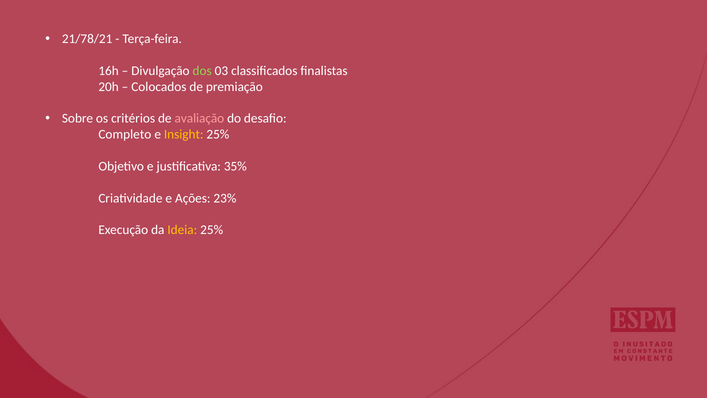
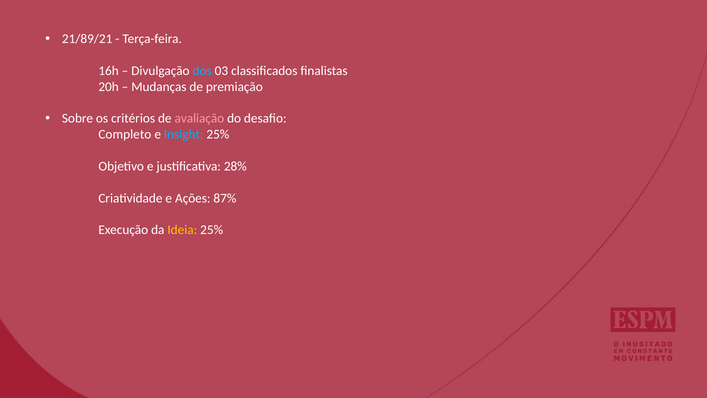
21/78/21: 21/78/21 -> 21/89/21
dos colour: light green -> light blue
Colocados: Colocados -> Mudanças
Insight colour: yellow -> light blue
35%: 35% -> 28%
23%: 23% -> 87%
